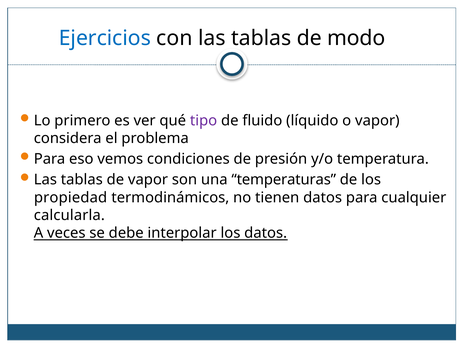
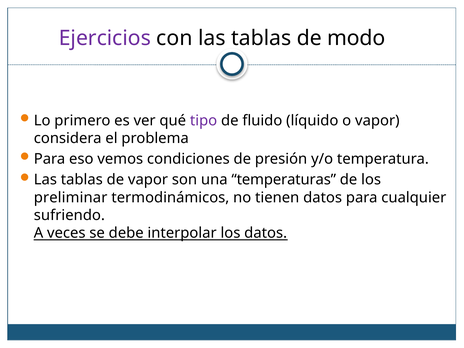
Ejercicios colour: blue -> purple
propiedad: propiedad -> preliminar
calcularla: calcularla -> sufriendo
